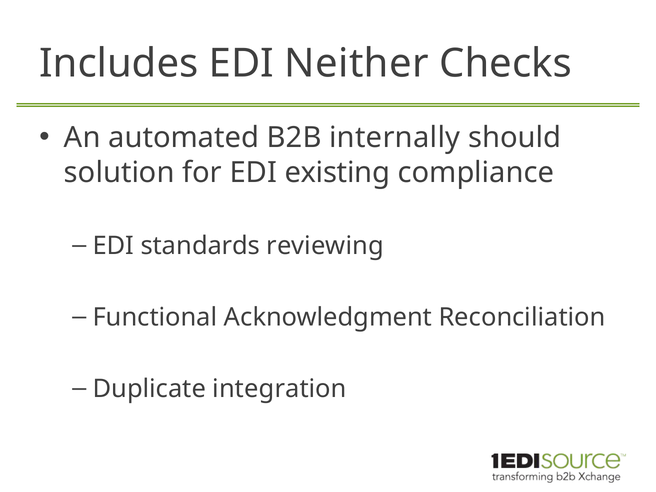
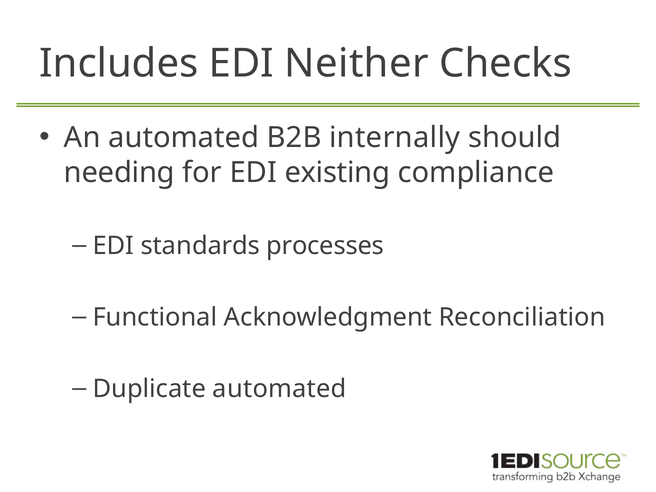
solution: solution -> needing
reviewing: reviewing -> processes
Duplicate integration: integration -> automated
